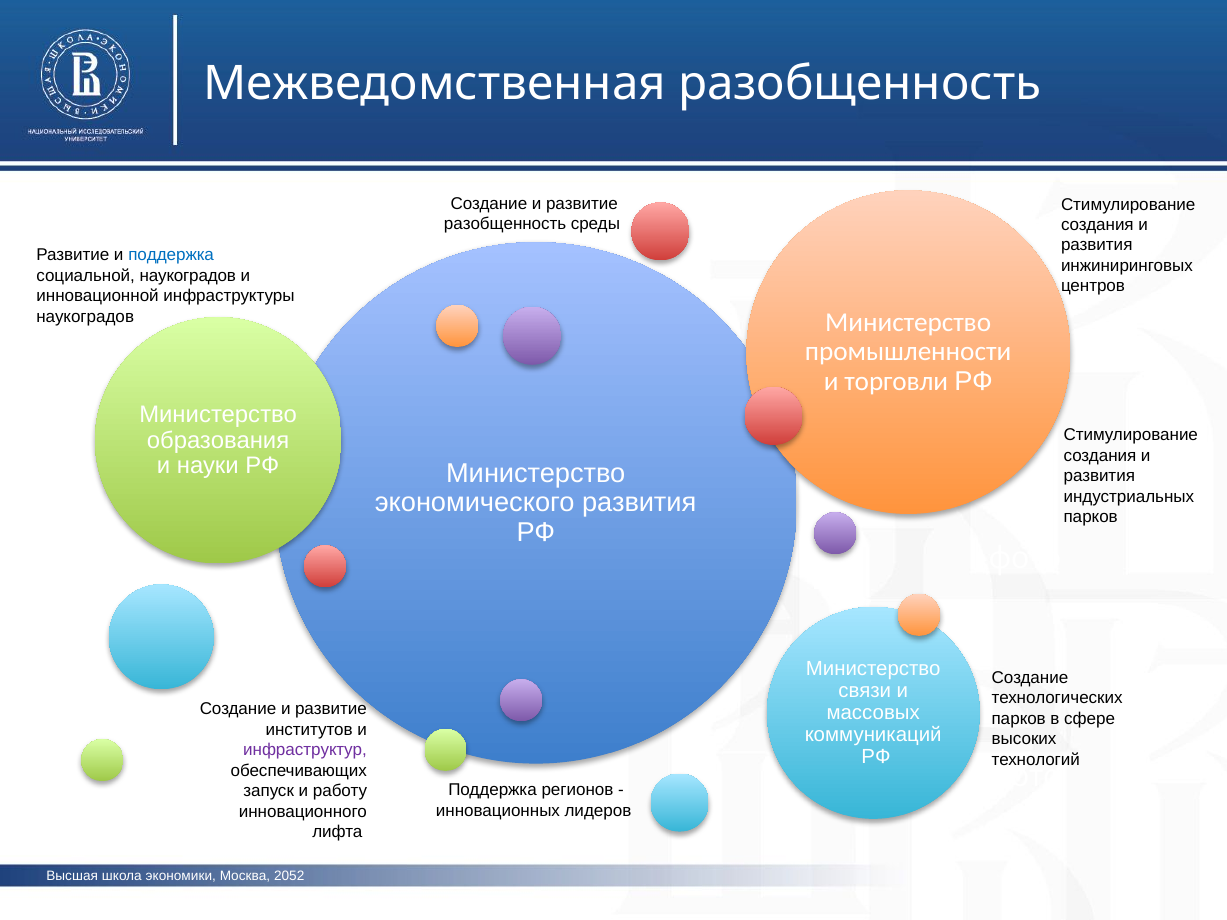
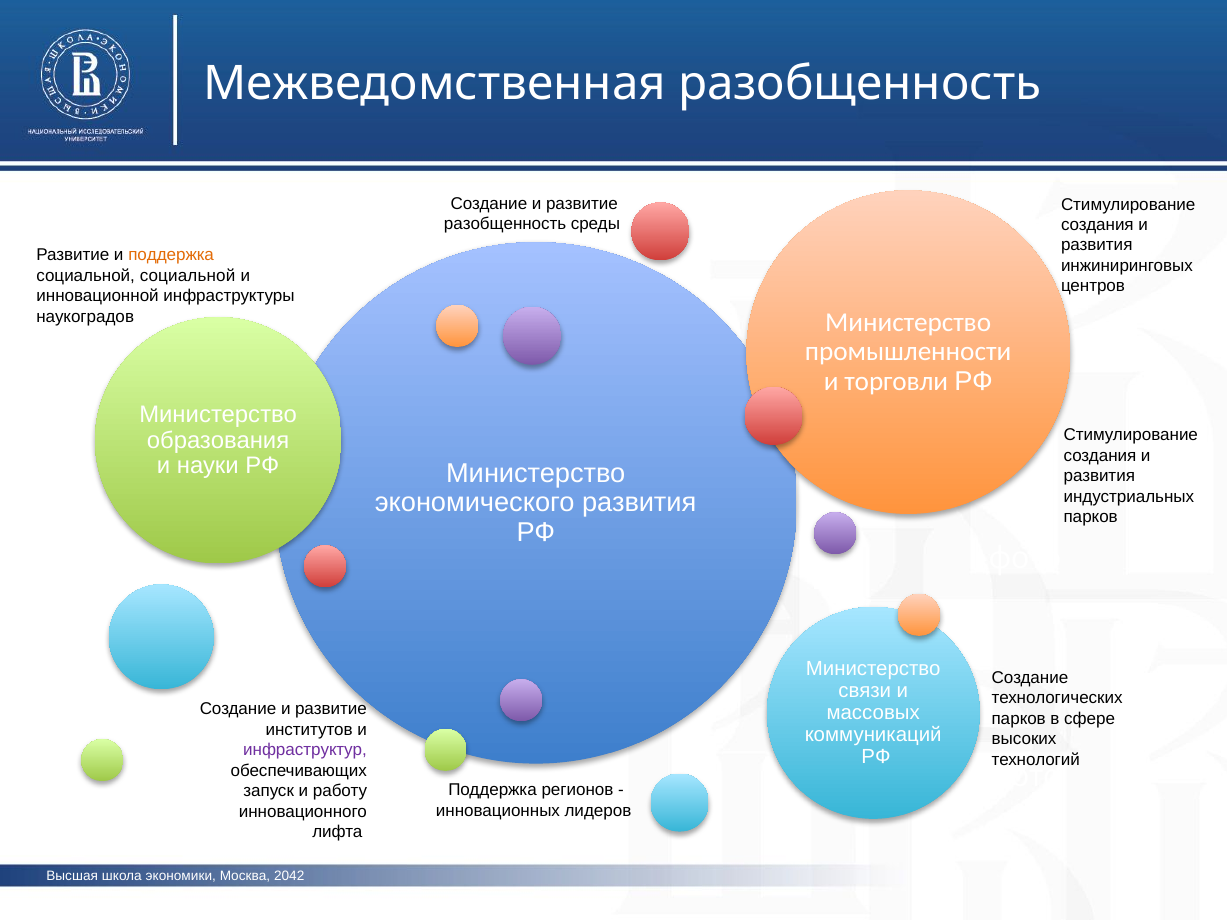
поддержка at (171, 255) colour: blue -> orange
социальной наукоградов: наукоградов -> социальной
2052: 2052 -> 2042
